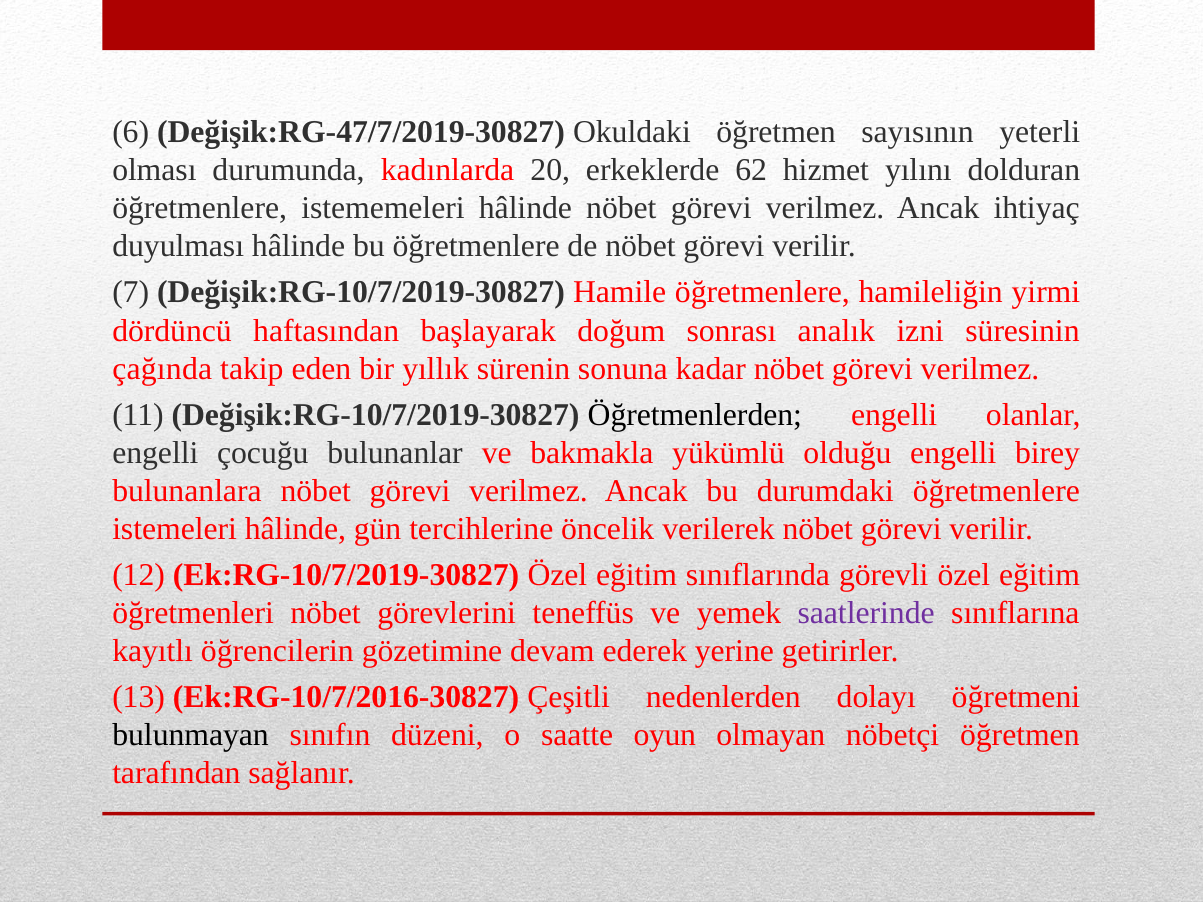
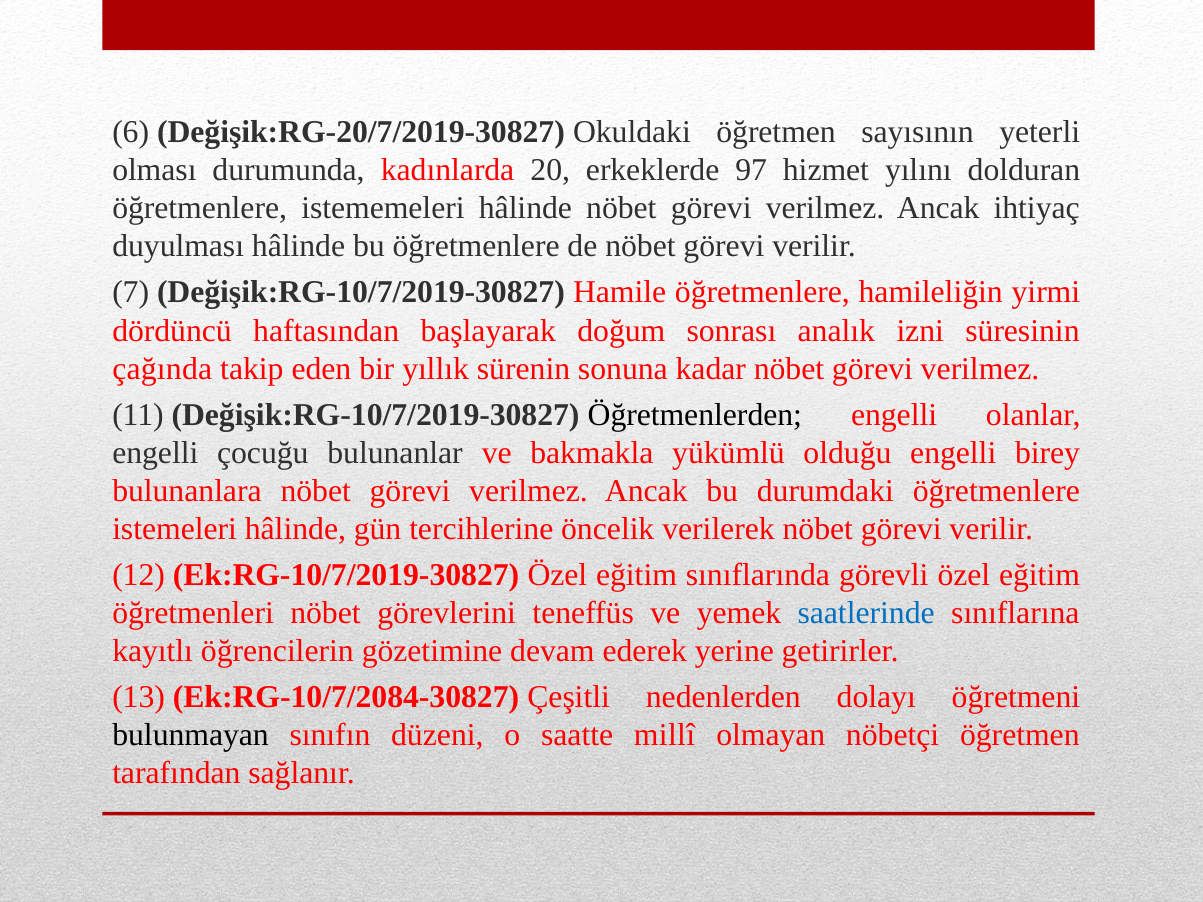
Değişik:RG-47/7/2019-30827: Değişik:RG-47/7/2019-30827 -> Değişik:RG-20/7/2019-30827
62: 62 -> 97
saatlerinde colour: purple -> blue
Ek:RG-10/7/2016-30827: Ek:RG-10/7/2016-30827 -> Ek:RG-10/7/2084-30827
oyun: oyun -> millî
